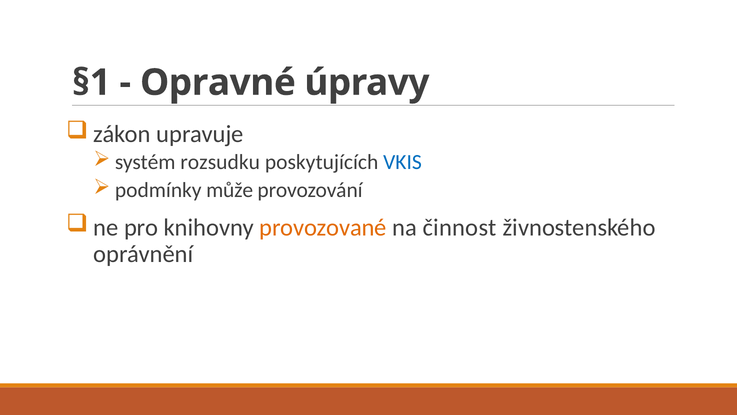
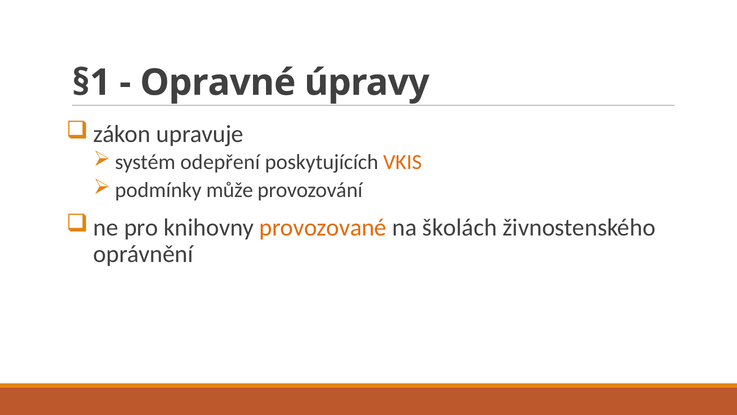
rozsudku: rozsudku -> odepření
VKIS colour: blue -> orange
činnost: činnost -> školách
